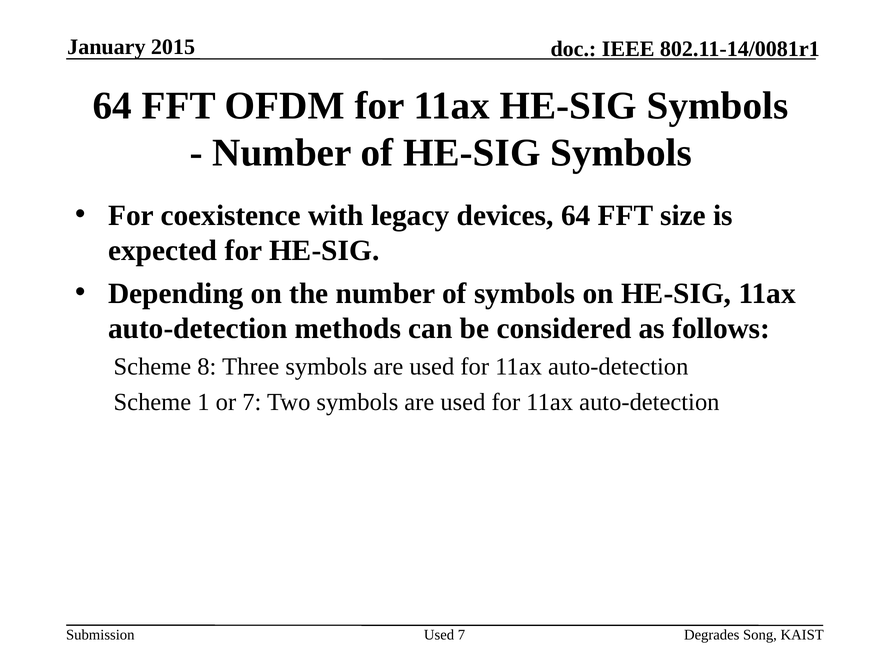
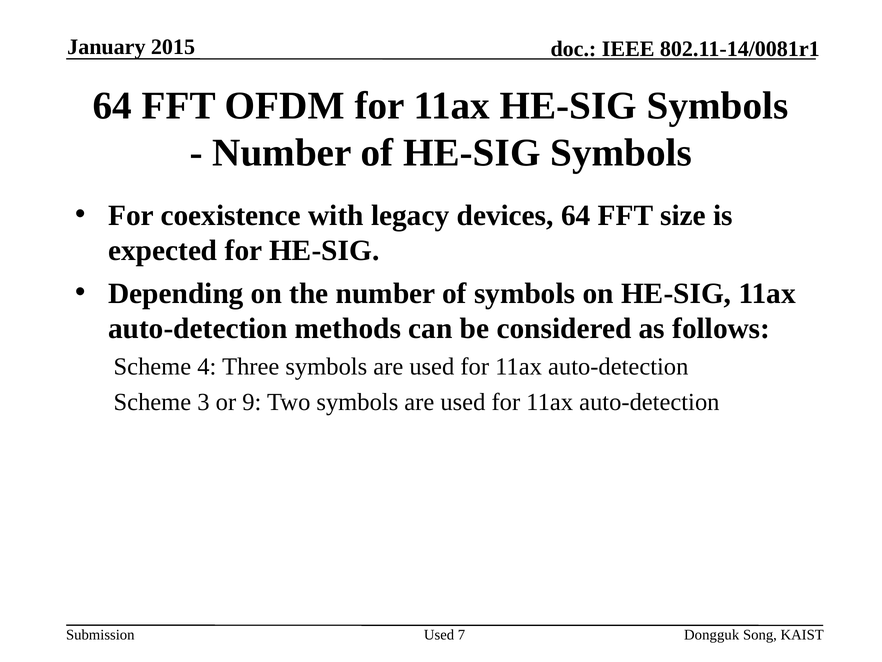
8: 8 -> 4
1: 1 -> 3
or 7: 7 -> 9
Degrades: Degrades -> Dongguk
